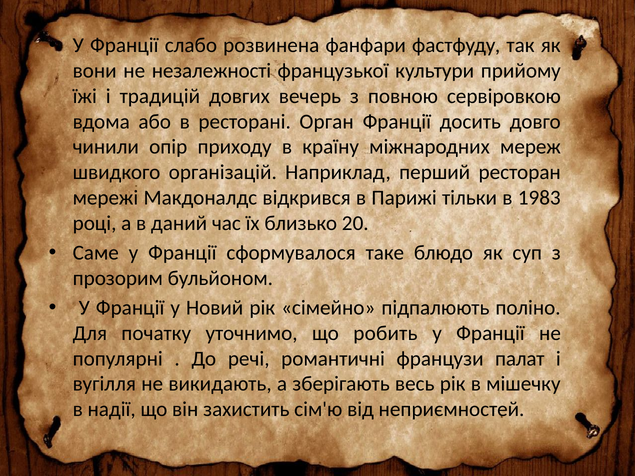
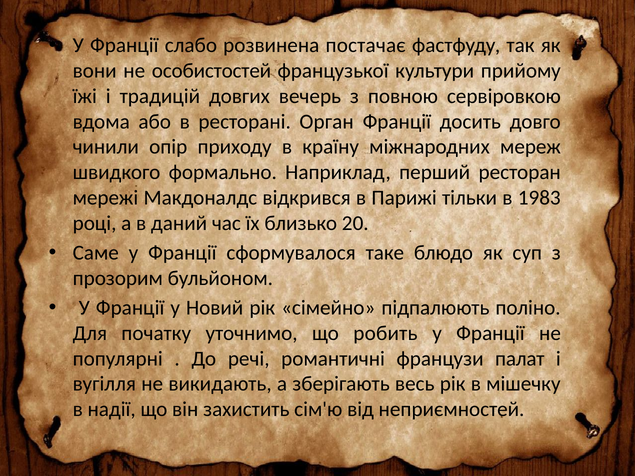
фанфари: фанфари -> постачає
незалежності: незалежності -> особистостей
організацій: організацій -> формально
